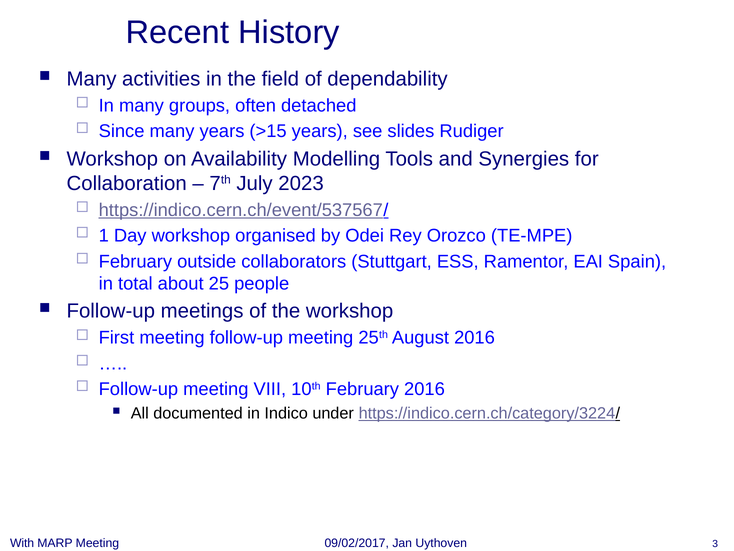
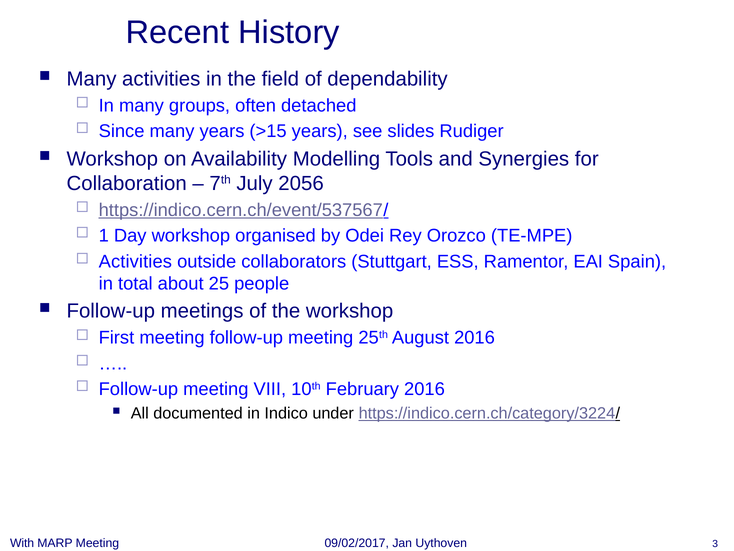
2023: 2023 -> 2056
February at (135, 261): February -> Activities
